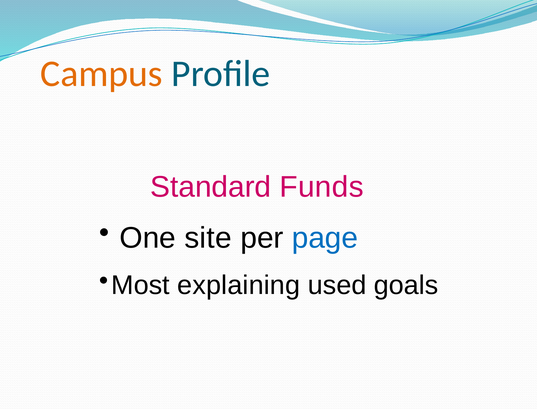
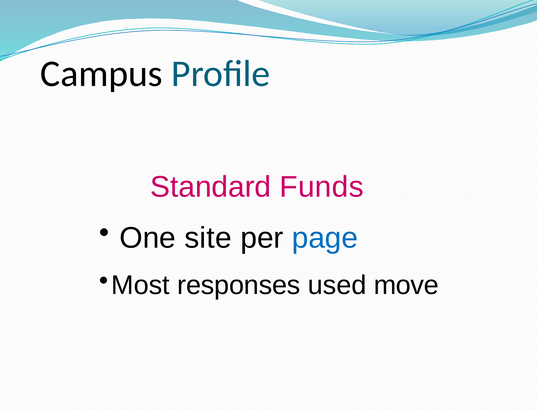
Campus colour: orange -> black
explaining: explaining -> responses
goals: goals -> move
